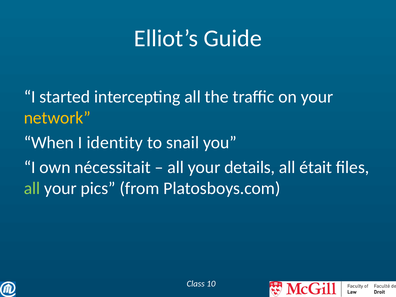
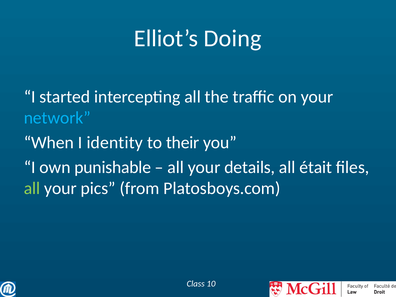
Guide: Guide -> Doing
network colour: yellow -> light blue
snail: snail -> their
nécessitait: nécessitait -> punishable
